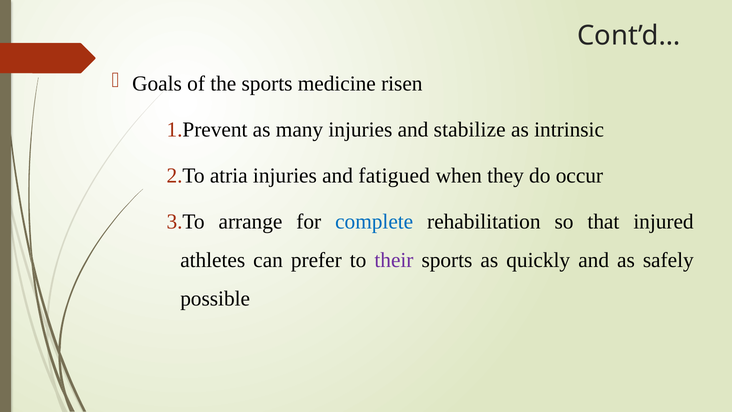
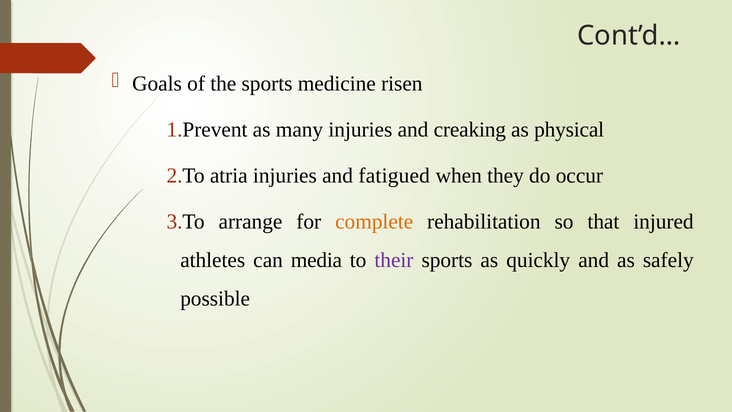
stabilize: stabilize -> creaking
intrinsic: intrinsic -> physical
complete colour: blue -> orange
prefer: prefer -> media
